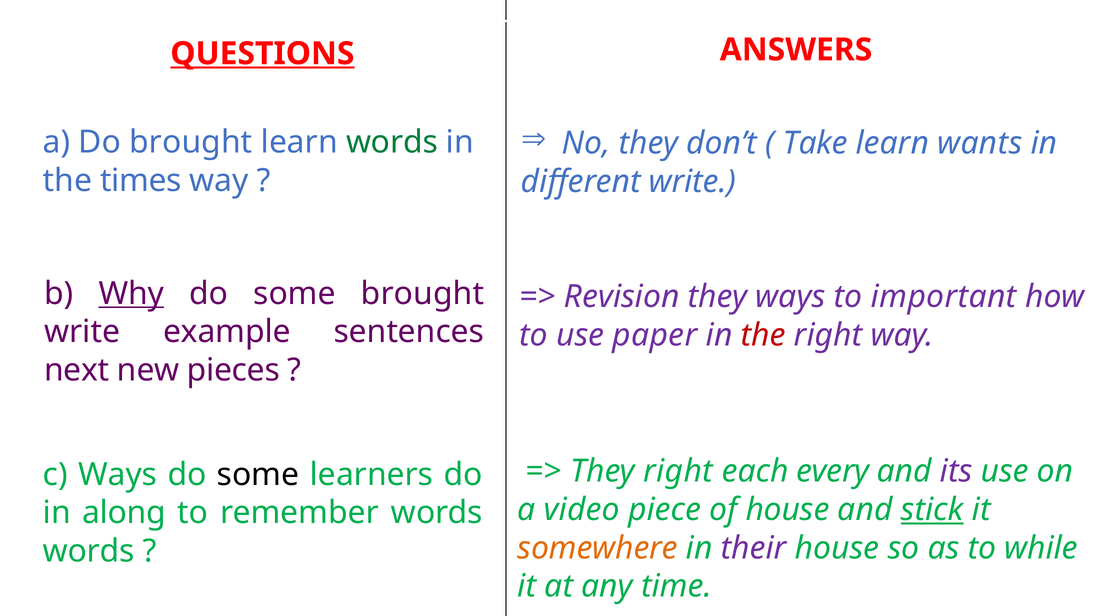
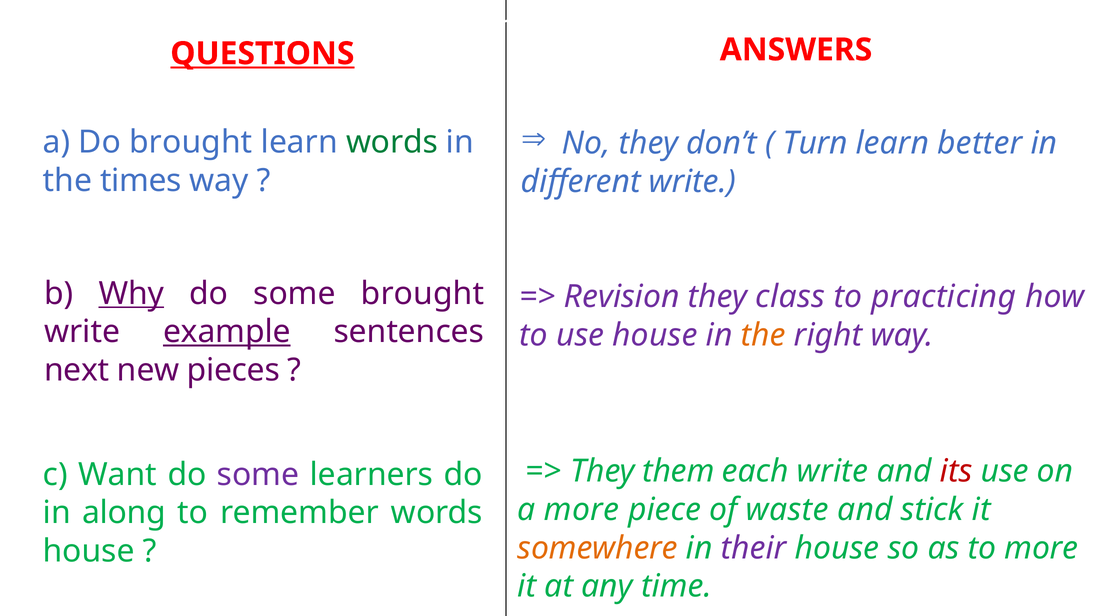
Take: Take -> Turn
wants: wants -> better
they ways: ways -> class
important: important -> practicing
example underline: none -> present
use paper: paper -> house
the at (763, 335) colour: red -> orange
They right: right -> them
each every: every -> write
its colour: purple -> red
c Ways: Ways -> Want
some at (258, 474) colour: black -> purple
a video: video -> more
of house: house -> waste
stick underline: present -> none
to while: while -> more
words at (89, 551): words -> house
